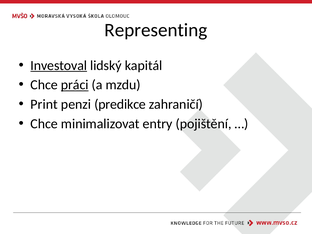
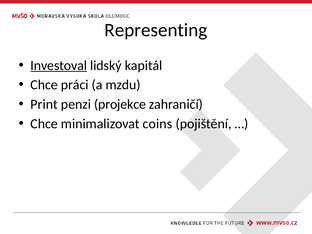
práci underline: present -> none
predikce: predikce -> projekce
entry: entry -> coins
